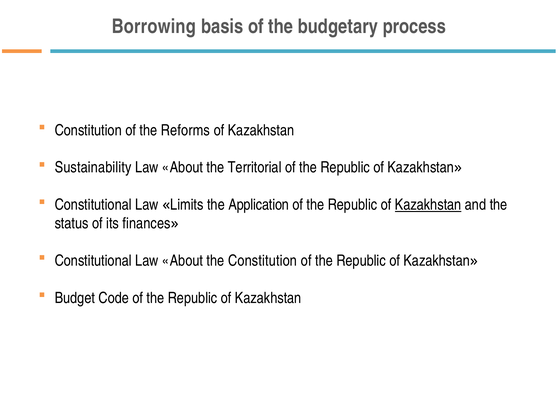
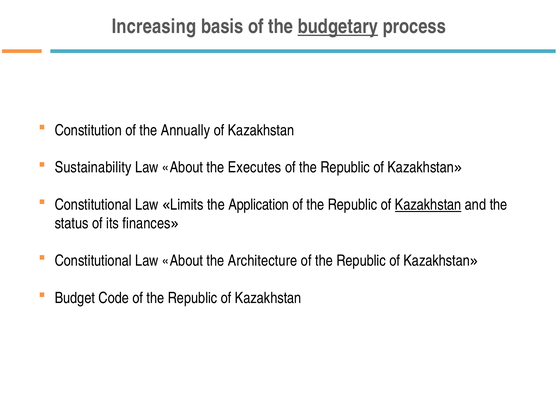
Borrowing: Borrowing -> Increasing
budgetary underline: none -> present
Reforms: Reforms -> Annually
Territorial: Territorial -> Executes
the Constitution: Constitution -> Architecture
